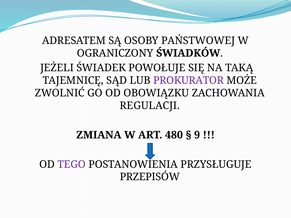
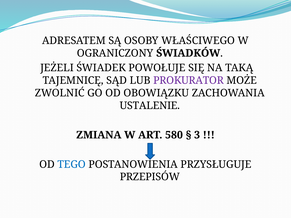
PAŃSTWOWEJ: PAŃSTWOWEJ -> WŁAŚCIWEGO
REGULACJI: REGULACJI -> USTALENIE
480: 480 -> 580
9: 9 -> 3
TEGO colour: purple -> blue
